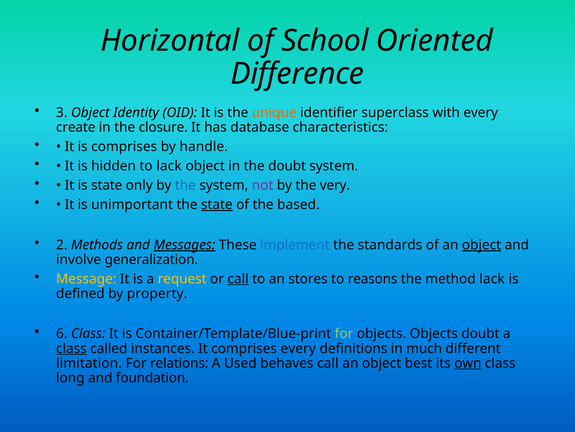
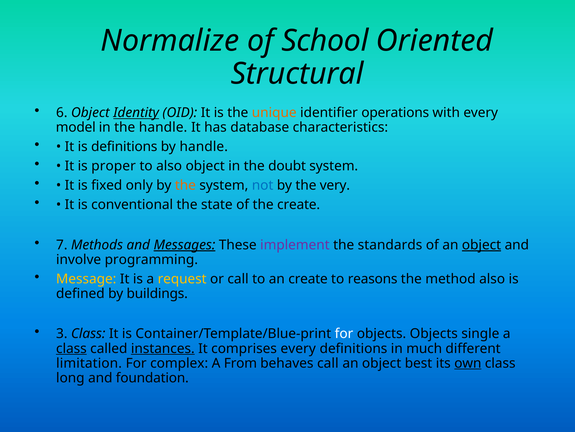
Horizontal: Horizontal -> Normalize
Difference: Difference -> Structural
3: 3 -> 6
Identity underline: none -> present
superclass: superclass -> operations
create: create -> model
the closure: closure -> handle
is comprises: comprises -> definitions
hidden: hidden -> proper
to lack: lack -> also
is state: state -> fixed
the at (185, 185) colour: blue -> orange
not colour: purple -> blue
unimportant: unimportant -> conventional
state at (217, 204) underline: present -> none
the based: based -> create
2: 2 -> 7
implement colour: blue -> purple
generalization: generalization -> programming
call at (238, 278) underline: present -> none
an stores: stores -> create
method lack: lack -> also
property: property -> buildings
6: 6 -> 3
for at (344, 333) colour: light green -> white
Objects doubt: doubt -> single
instances underline: none -> present
relations: relations -> complex
Used: Used -> From
